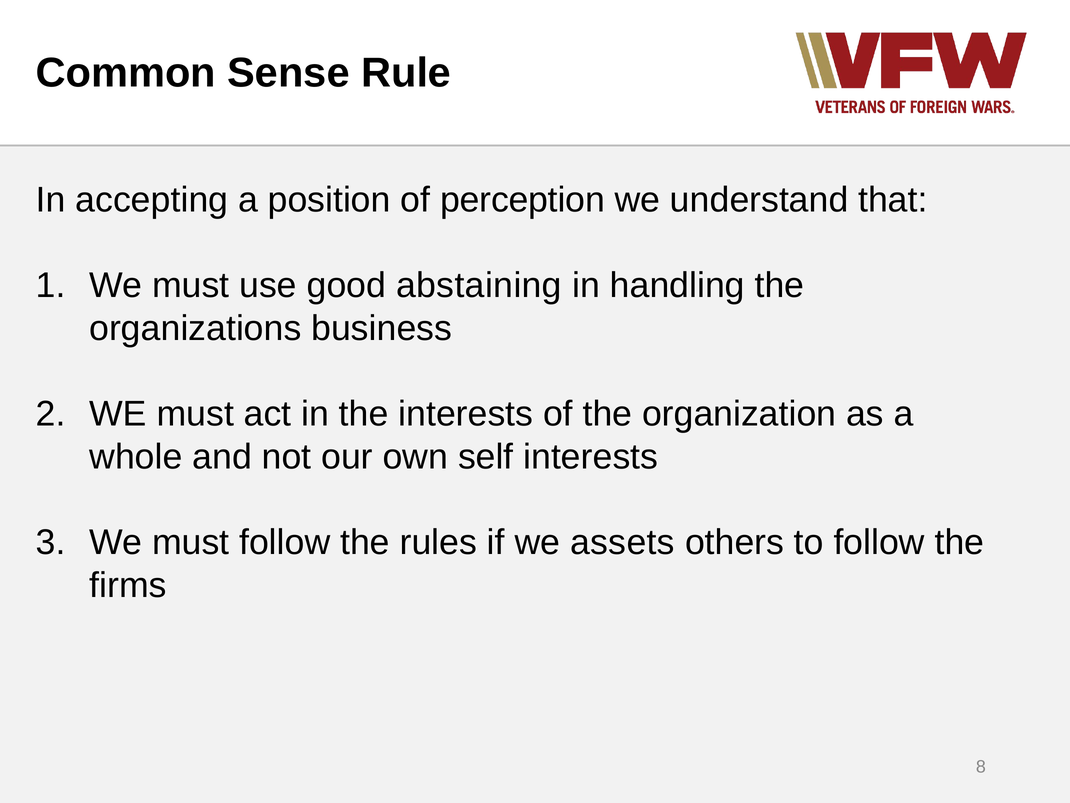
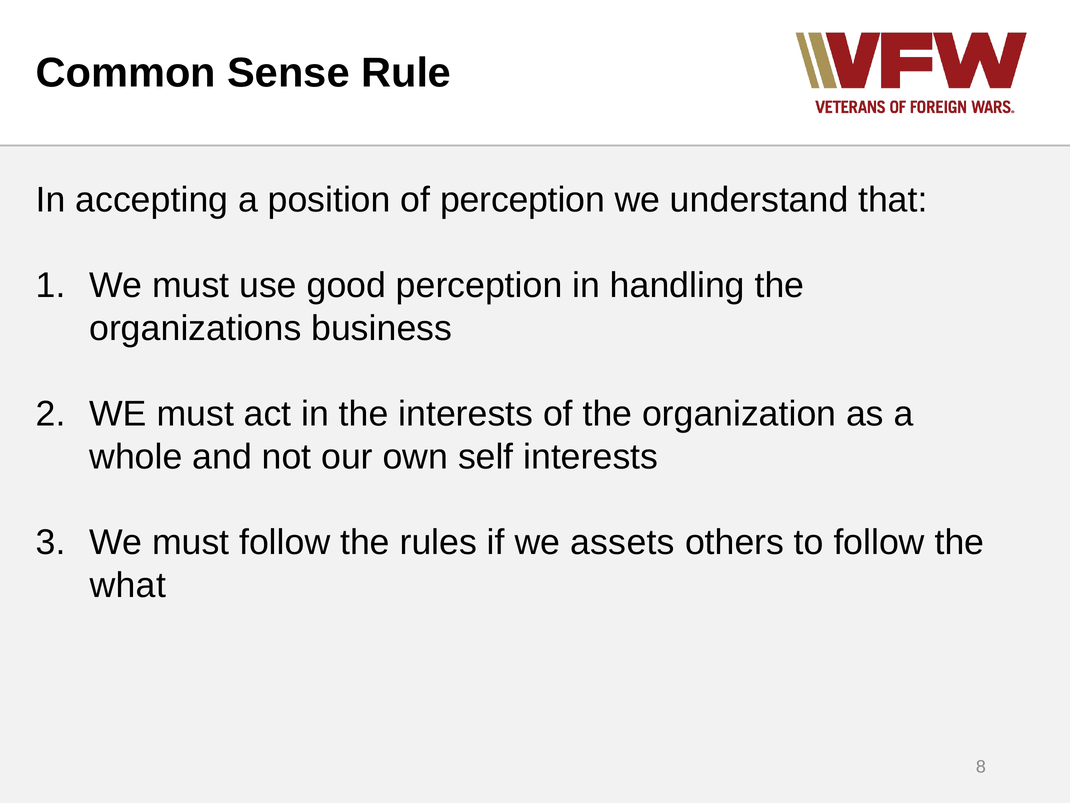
good abstaining: abstaining -> perception
firms: firms -> what
